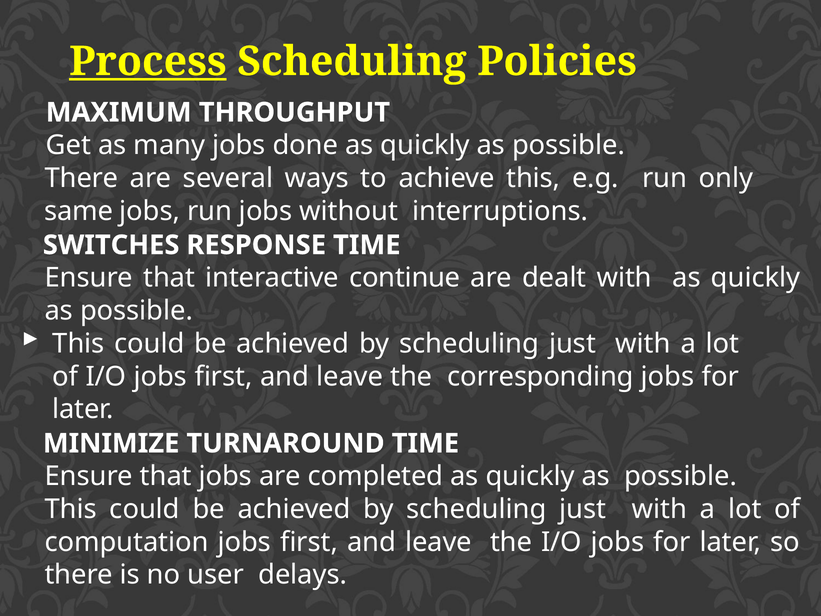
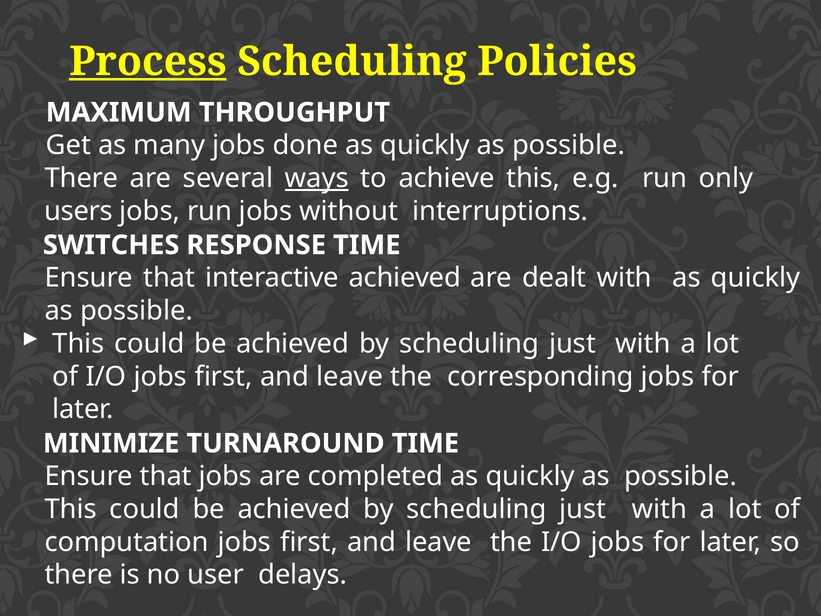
ways underline: none -> present
same: same -> users
interactive continue: continue -> achieved
